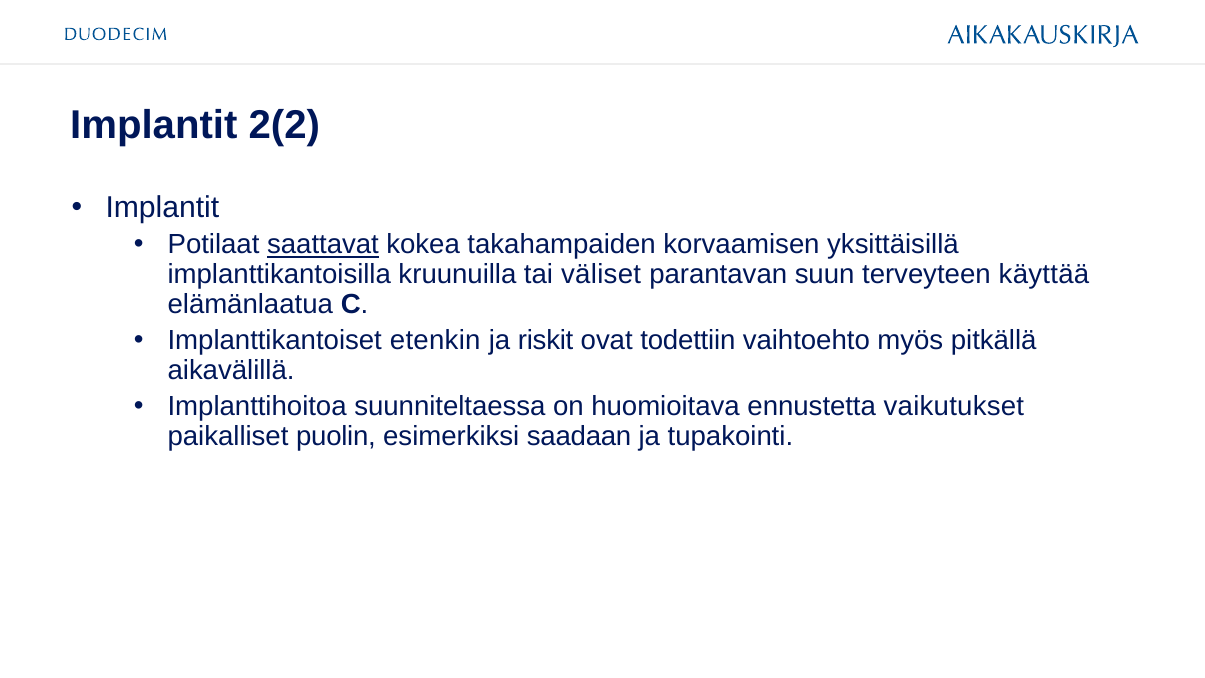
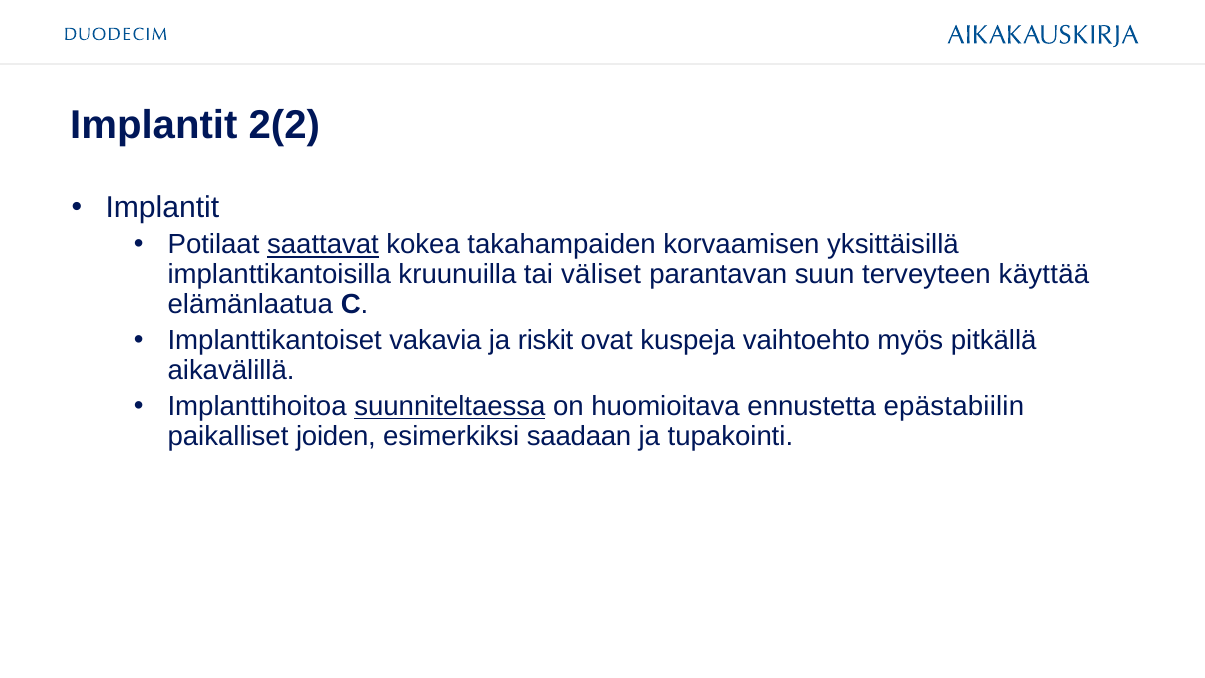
etenkin: etenkin -> vakavia
todettiin: todettiin -> kuspeja
suunniteltaessa underline: none -> present
vaikutukset: vaikutukset -> epästabiilin
puolin: puolin -> joiden
